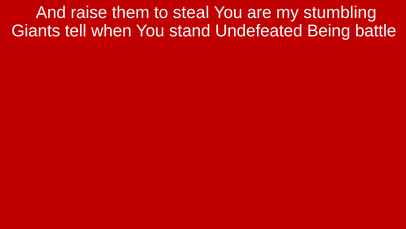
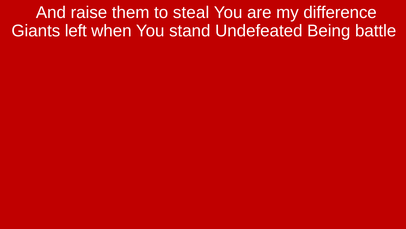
stumbling: stumbling -> difference
tell: tell -> left
